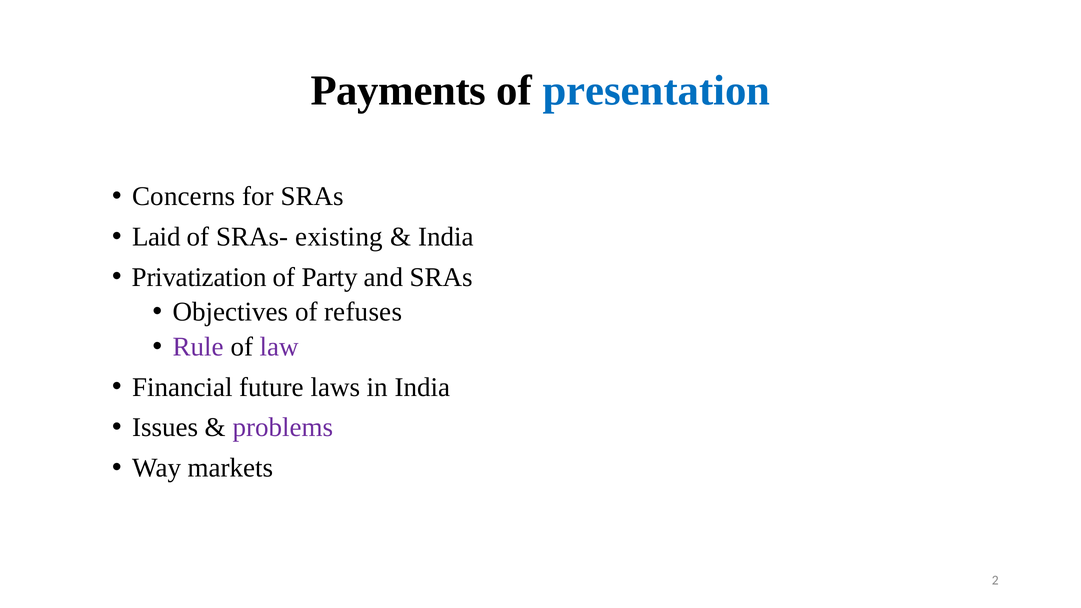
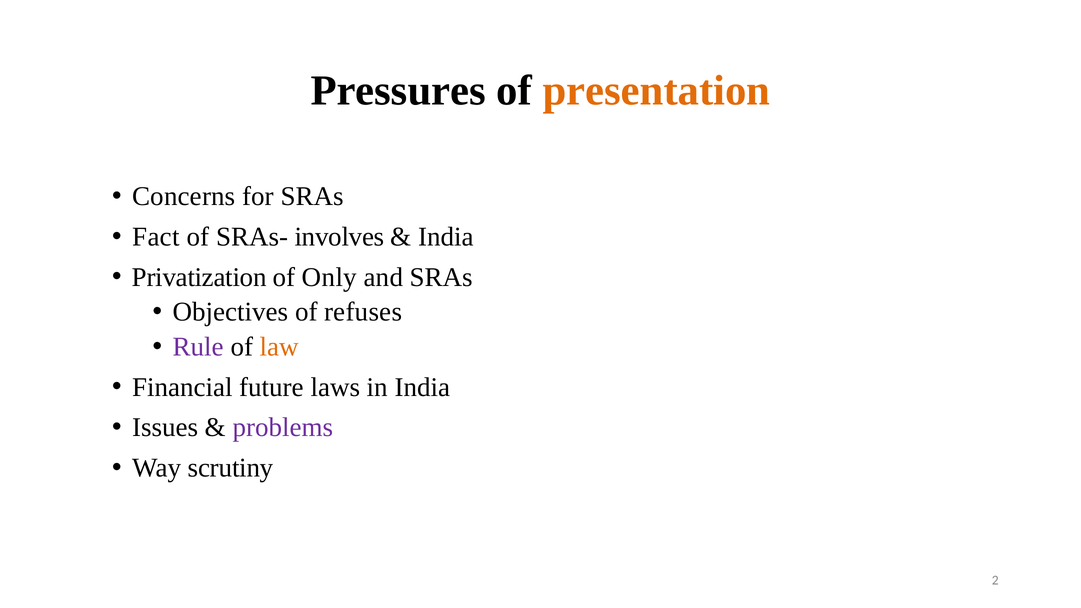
Payments: Payments -> Pressures
presentation colour: blue -> orange
Laid: Laid -> Fact
existing: existing -> involves
Party: Party -> Only
law colour: purple -> orange
markets: markets -> scrutiny
